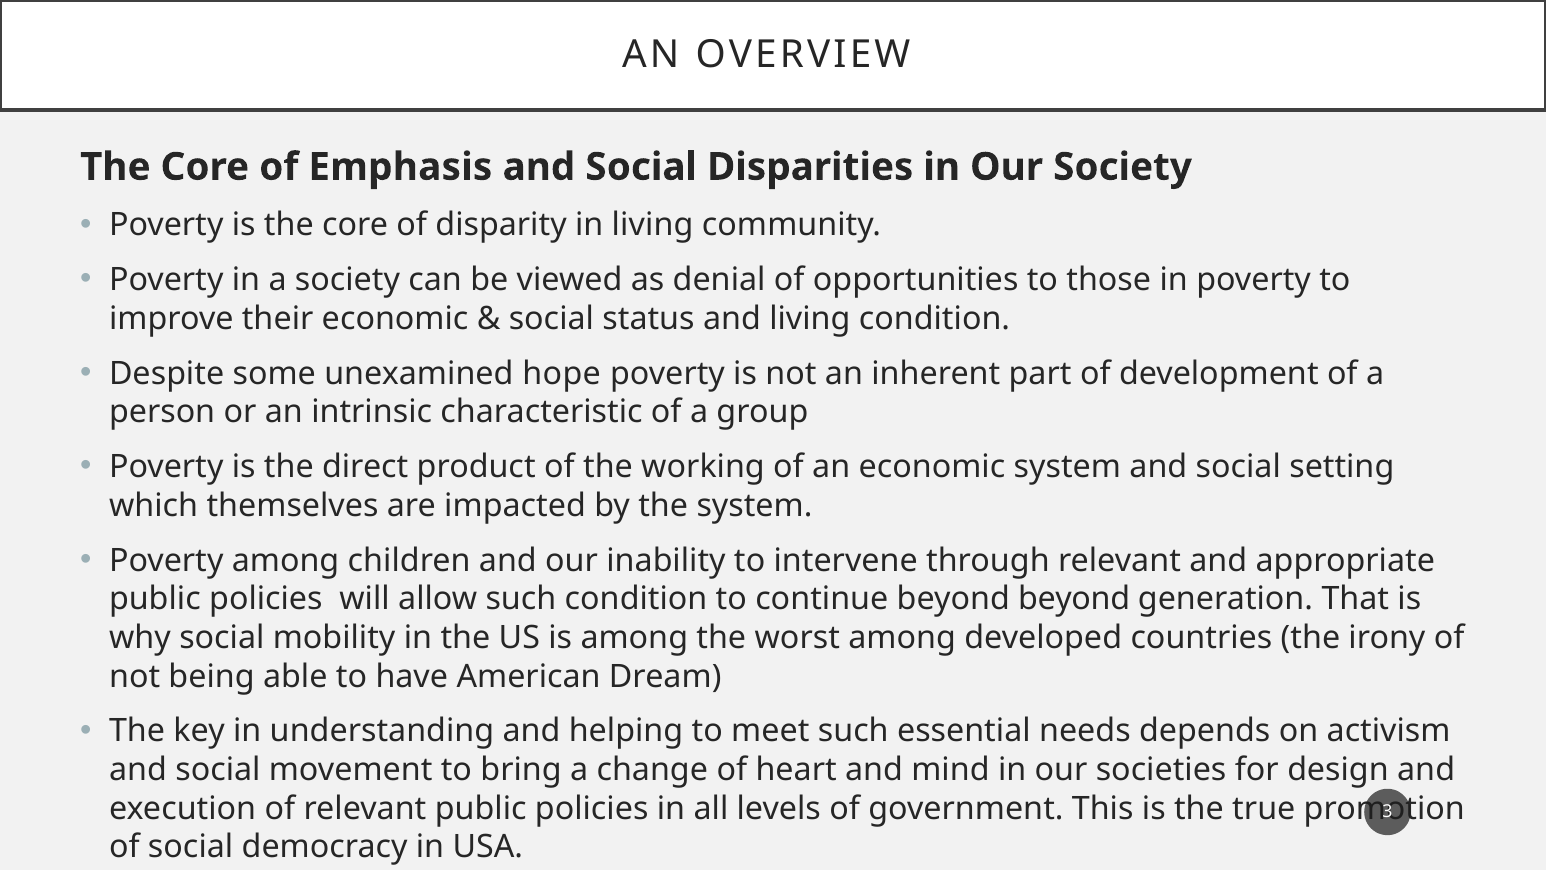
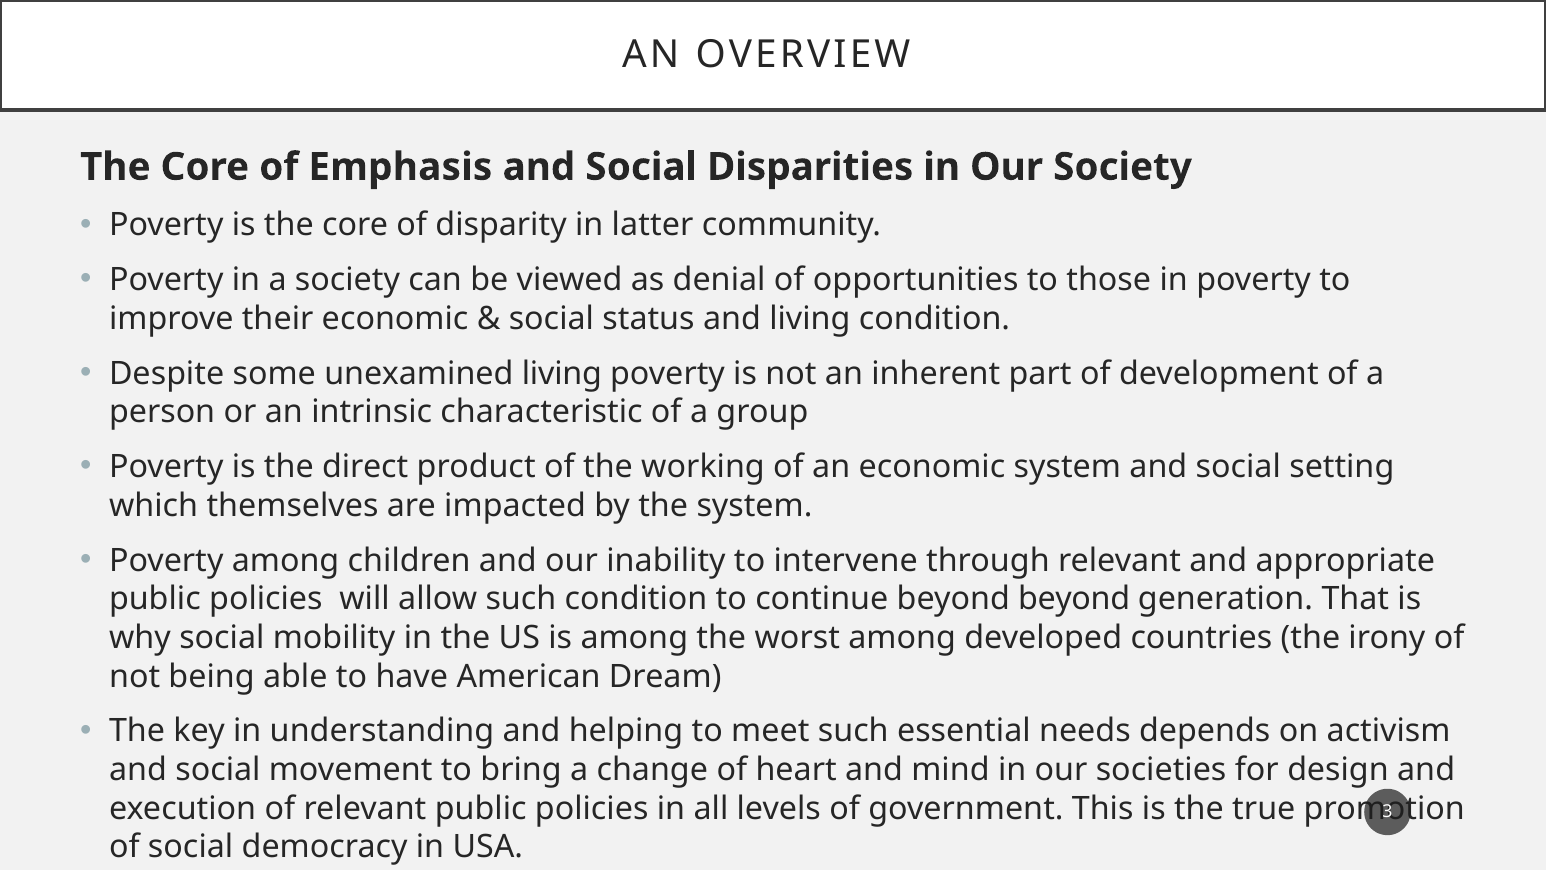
in living: living -> latter
unexamined hope: hope -> living
